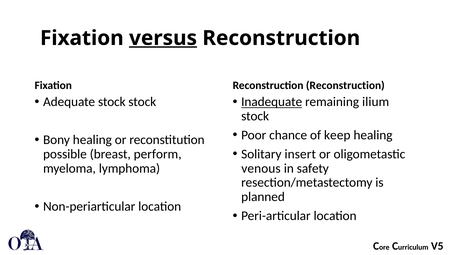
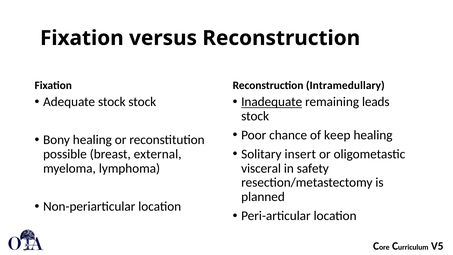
versus underline: present -> none
Reconstruction Reconstruction: Reconstruction -> Intramedullary
ilium: ilium -> leads
perform: perform -> external
venous: venous -> visceral
